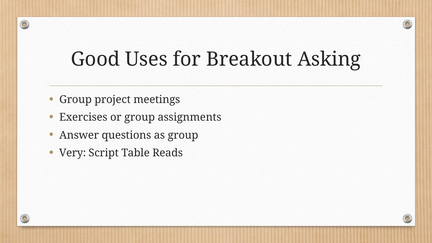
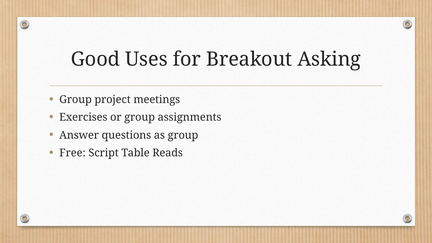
Very: Very -> Free
